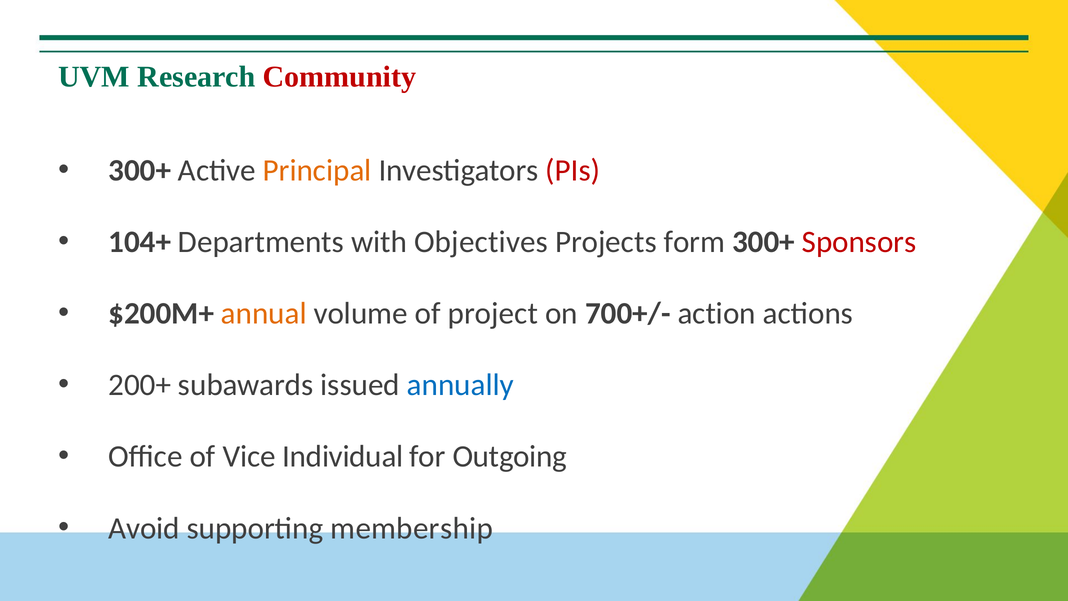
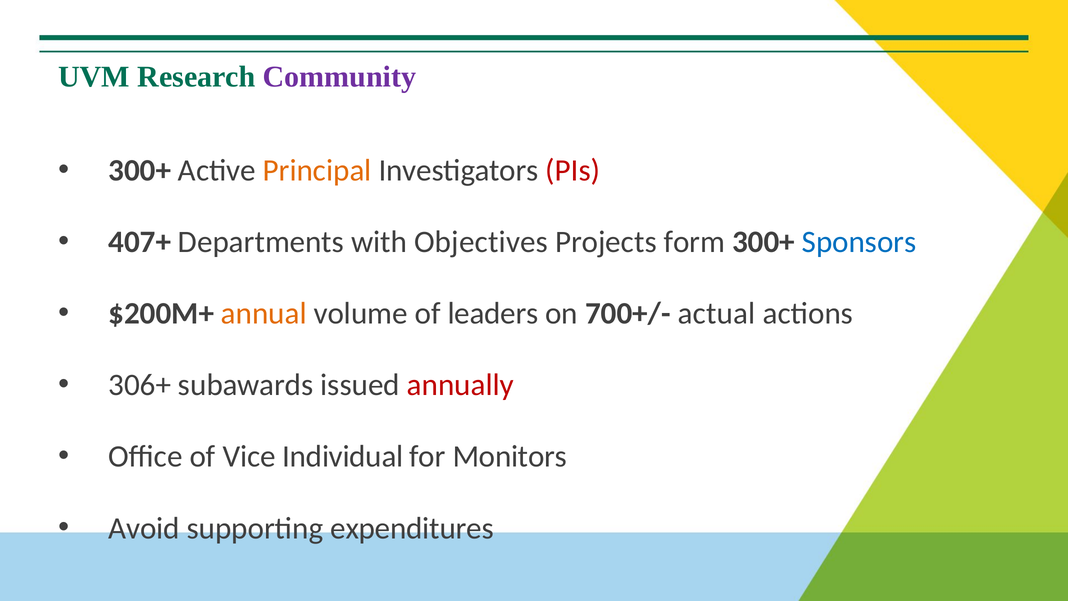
Community colour: red -> purple
104+: 104+ -> 407+
Sponsors colour: red -> blue
project: project -> leaders
action: action -> actual
200+: 200+ -> 306+
annually colour: blue -> red
Outgoing: Outgoing -> Monitors
membership: membership -> expenditures
